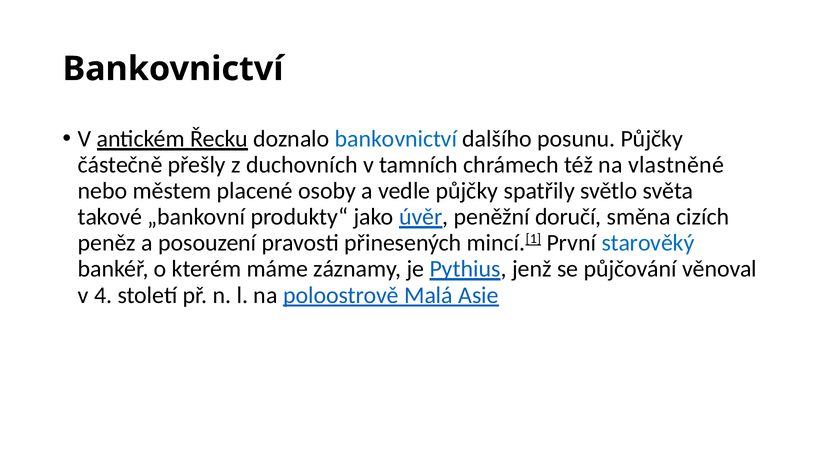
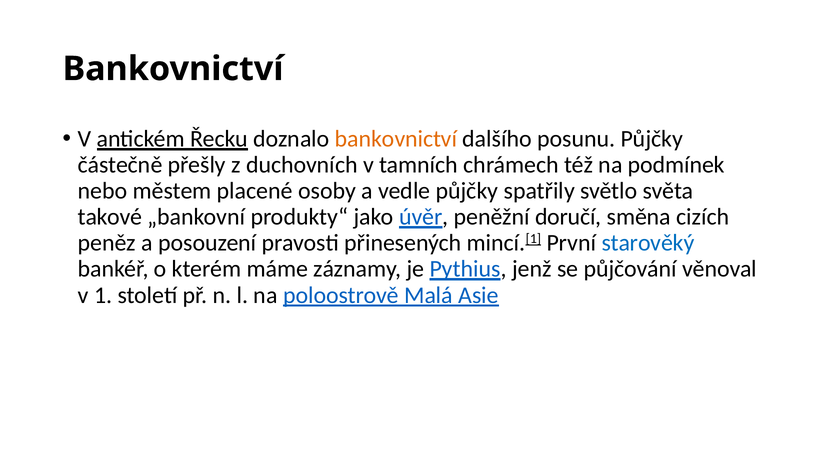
bankovnictví at (396, 139) colour: blue -> orange
vlastněné: vlastněné -> podmínek
4: 4 -> 1
